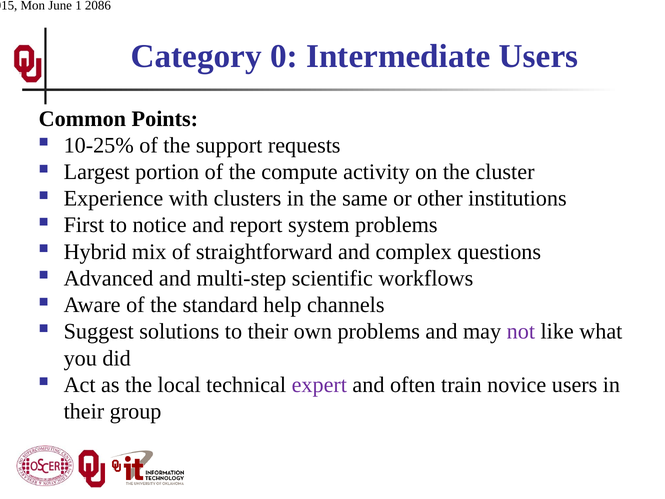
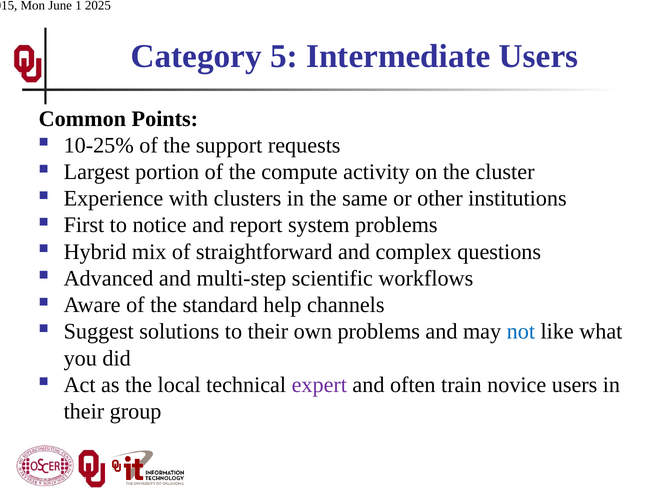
2086: 2086 -> 2025
0: 0 -> 5
not colour: purple -> blue
